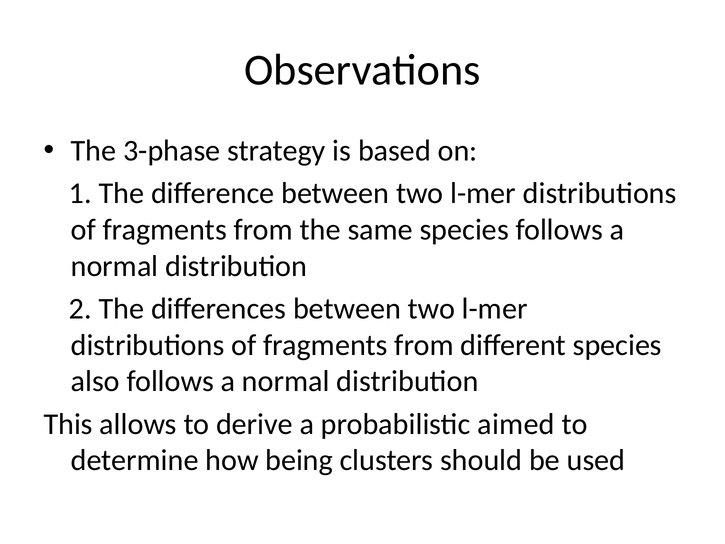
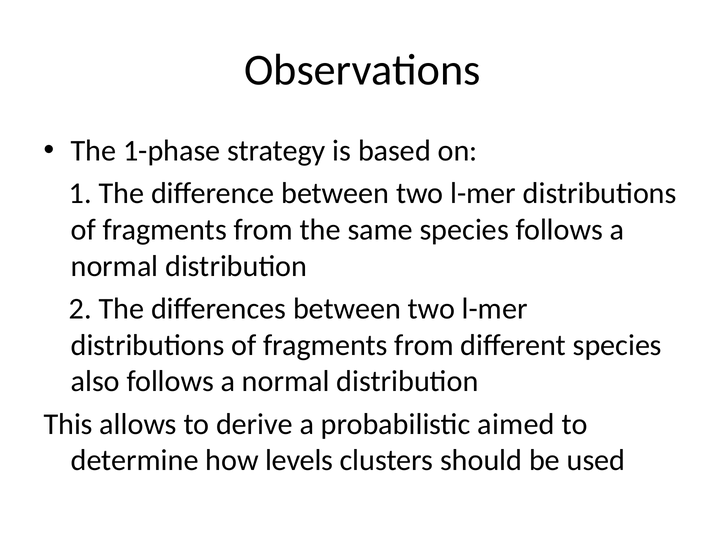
3-phase: 3-phase -> 1-phase
being: being -> levels
